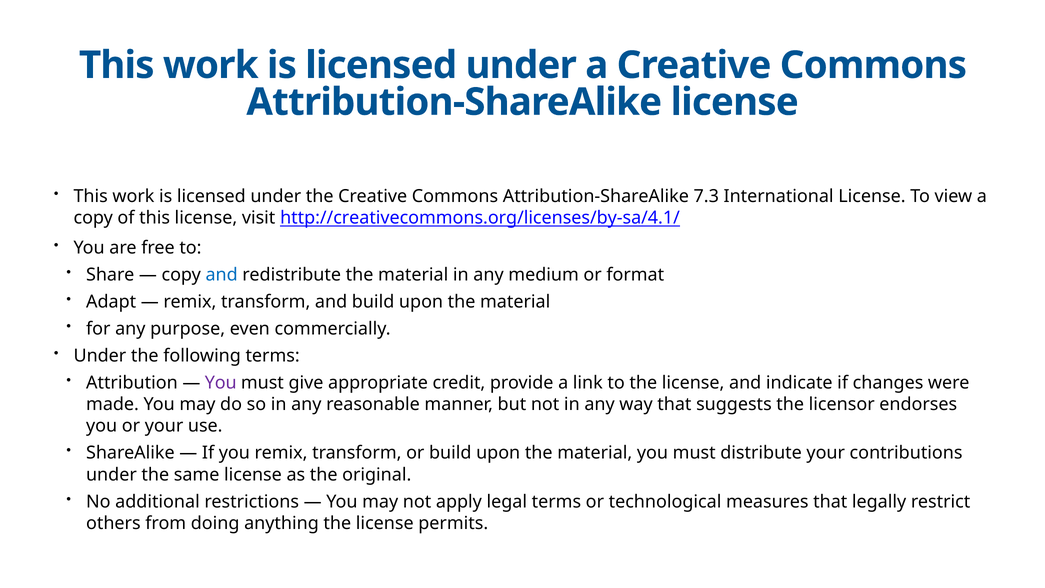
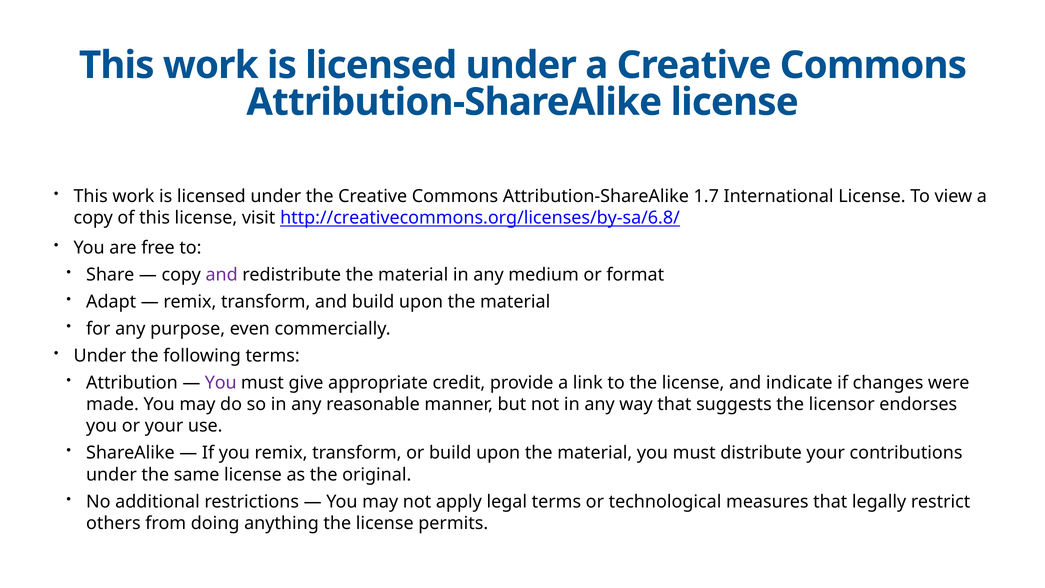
7.3: 7.3 -> 1.7
http://creativecommons.org/licenses/by-sa/4.1/: http://creativecommons.org/licenses/by-sa/4.1/ -> http://creativecommons.org/licenses/by-sa/6.8/
and at (222, 275) colour: blue -> purple
